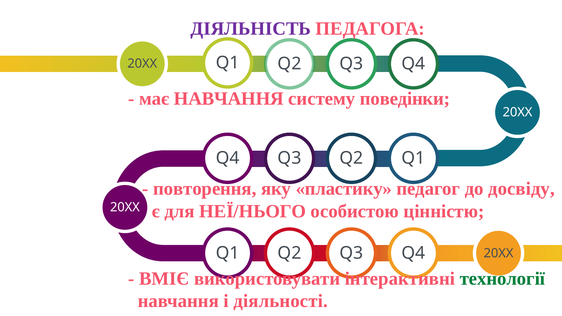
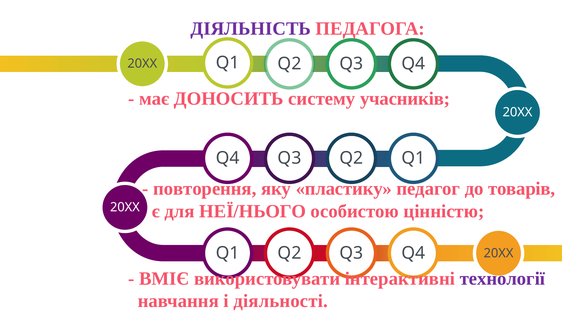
має НАВЧАННЯ: НАВЧАННЯ -> ДОНОСИТЬ
поведінки: поведінки -> учасників
досвіду: досвіду -> товарів
технології colour: green -> purple
